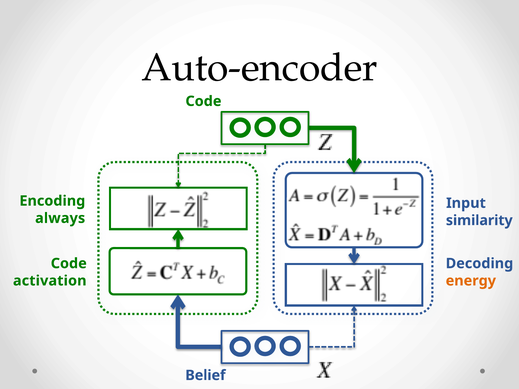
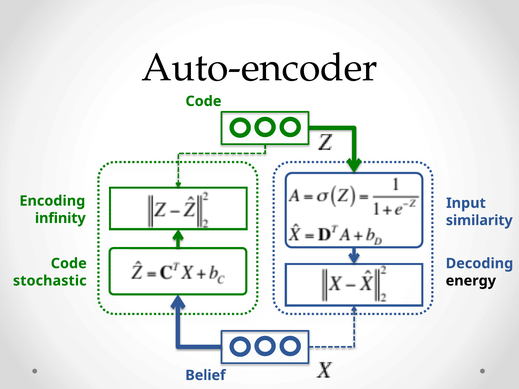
always: always -> infinity
activation: activation -> stochastic
energy colour: orange -> black
